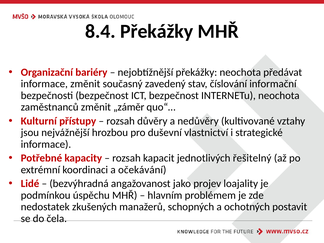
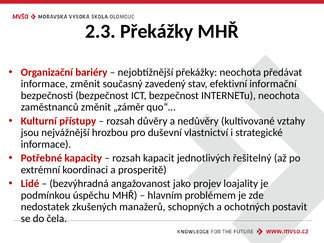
8.4: 8.4 -> 2.3
číslování: číslování -> efektivní
očekávání: očekávání -> prosperitě
